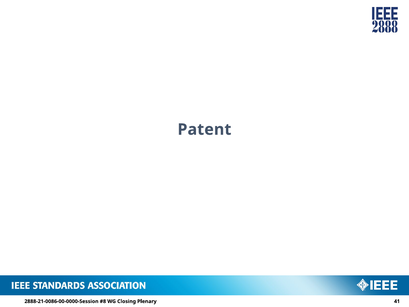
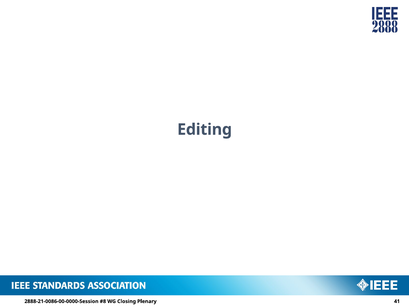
Patent: Patent -> Editing
